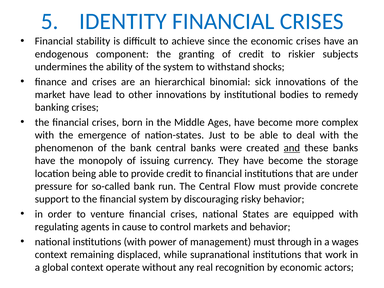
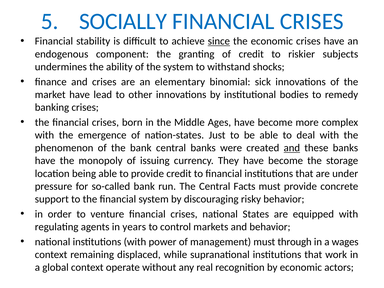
IDENTITY: IDENTITY -> SOCIALLY
since underline: none -> present
hierarchical: hierarchical -> elementary
Flow: Flow -> Facts
cause: cause -> years
